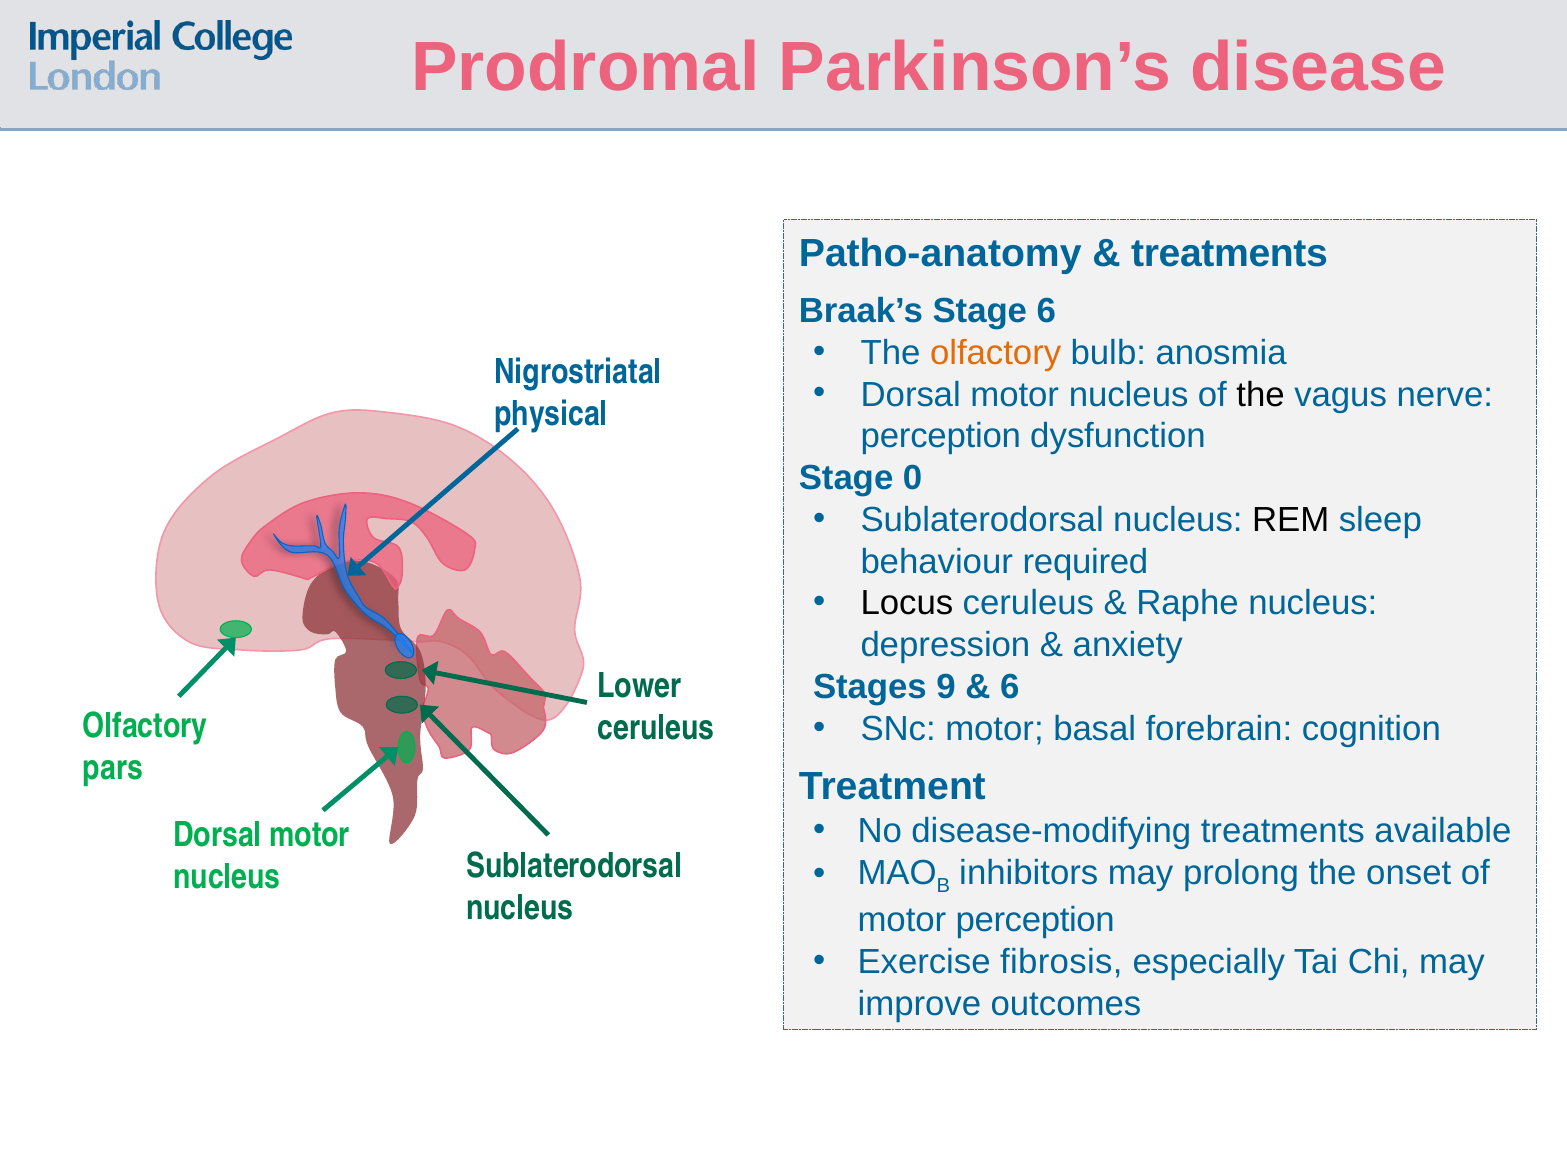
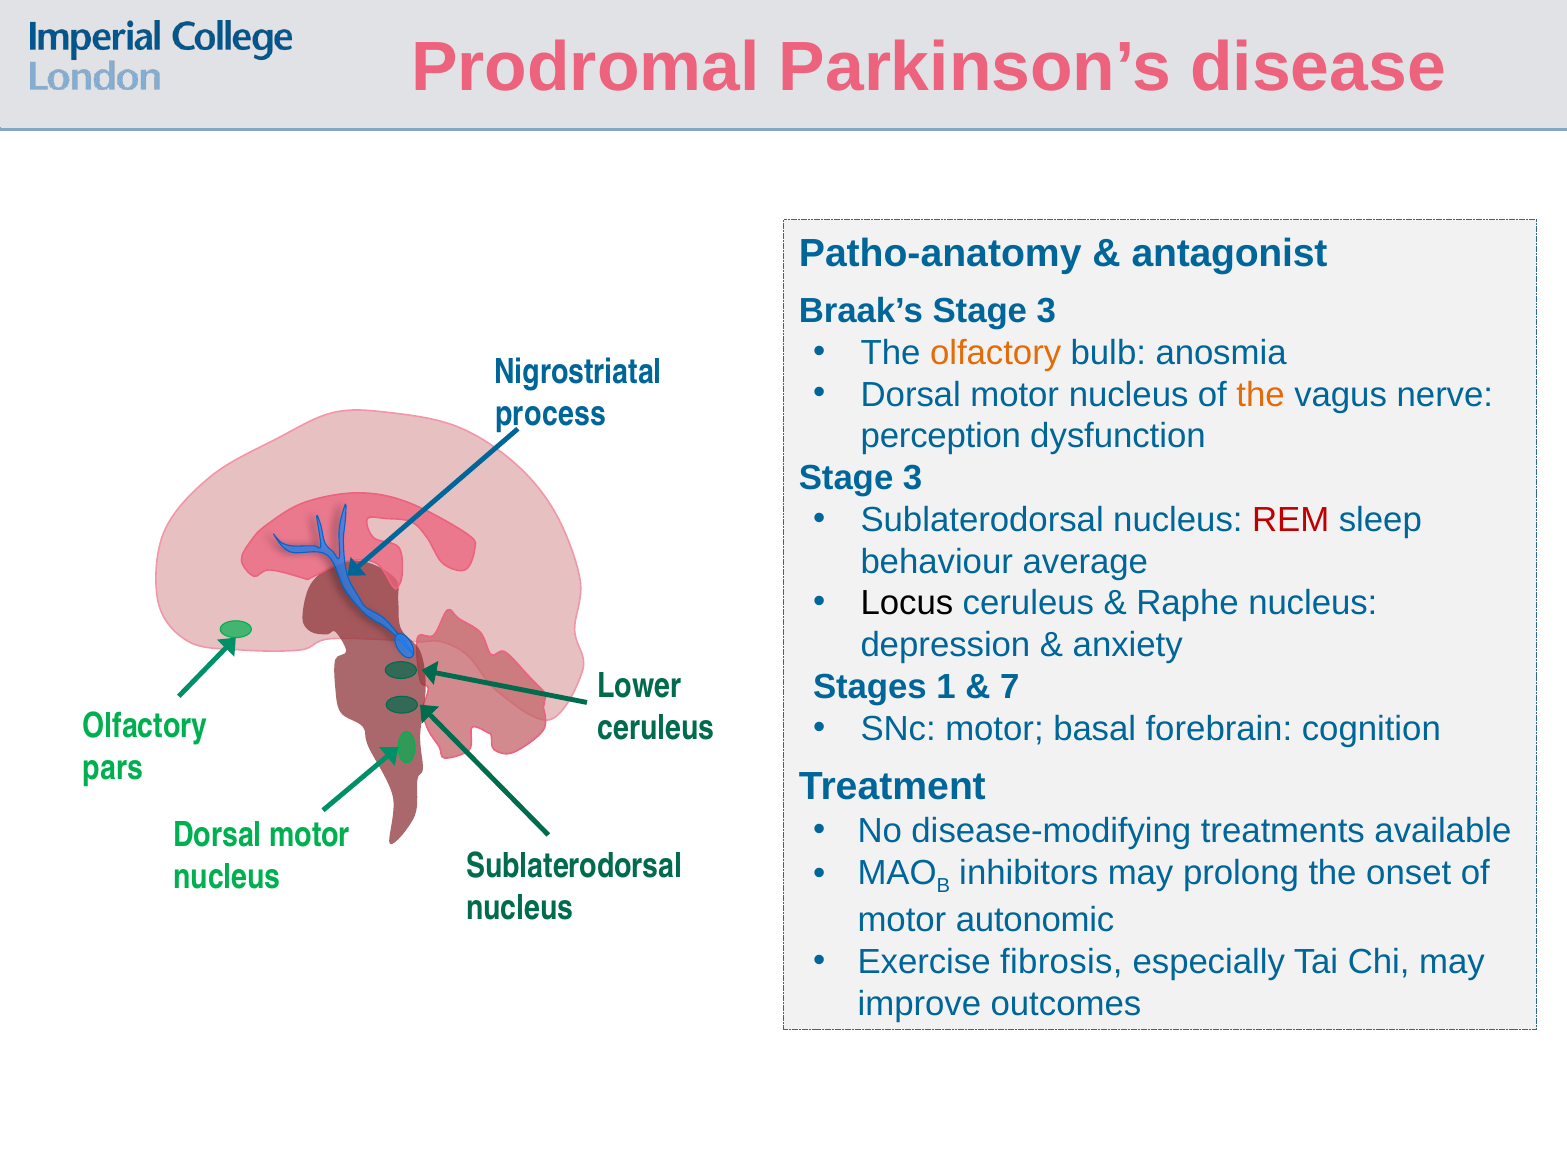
treatments at (1230, 254): treatments -> antagonist
Braak’s Stage 6: 6 -> 3
the at (1261, 394) colour: black -> orange
physical: physical -> process
0 at (913, 478): 0 -> 3
REM colour: black -> red
required: required -> average
9: 9 -> 1
6 at (1010, 687): 6 -> 7
motor perception: perception -> autonomic
